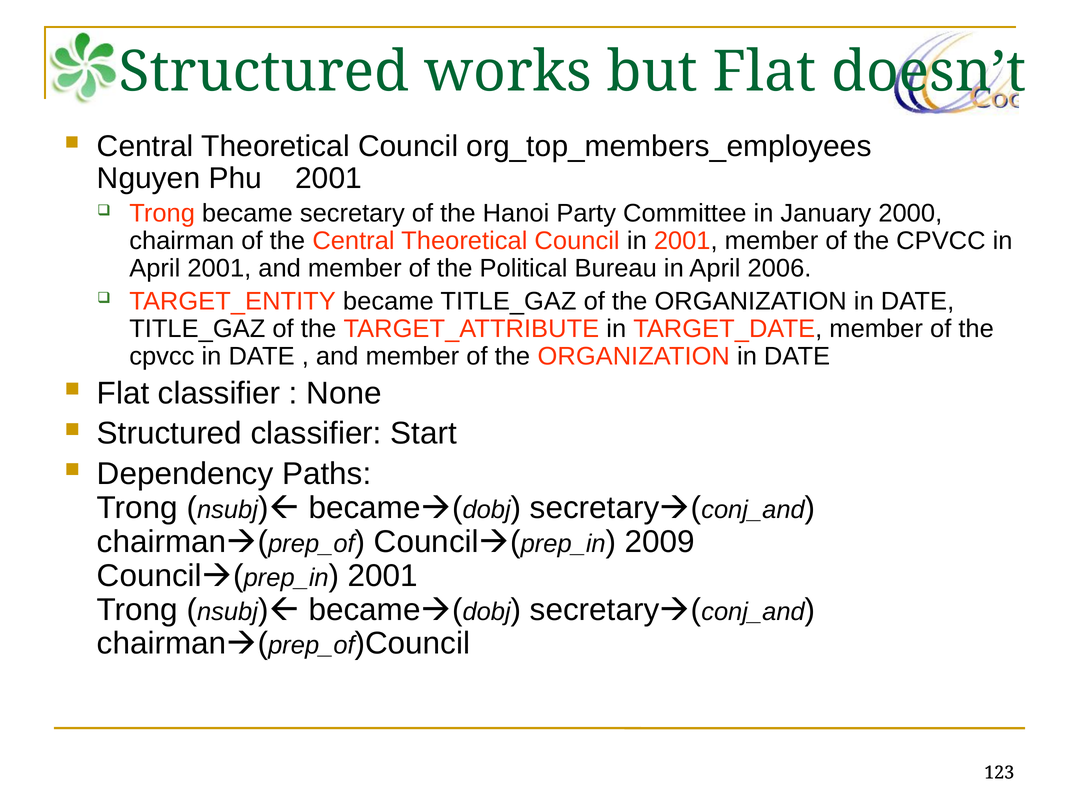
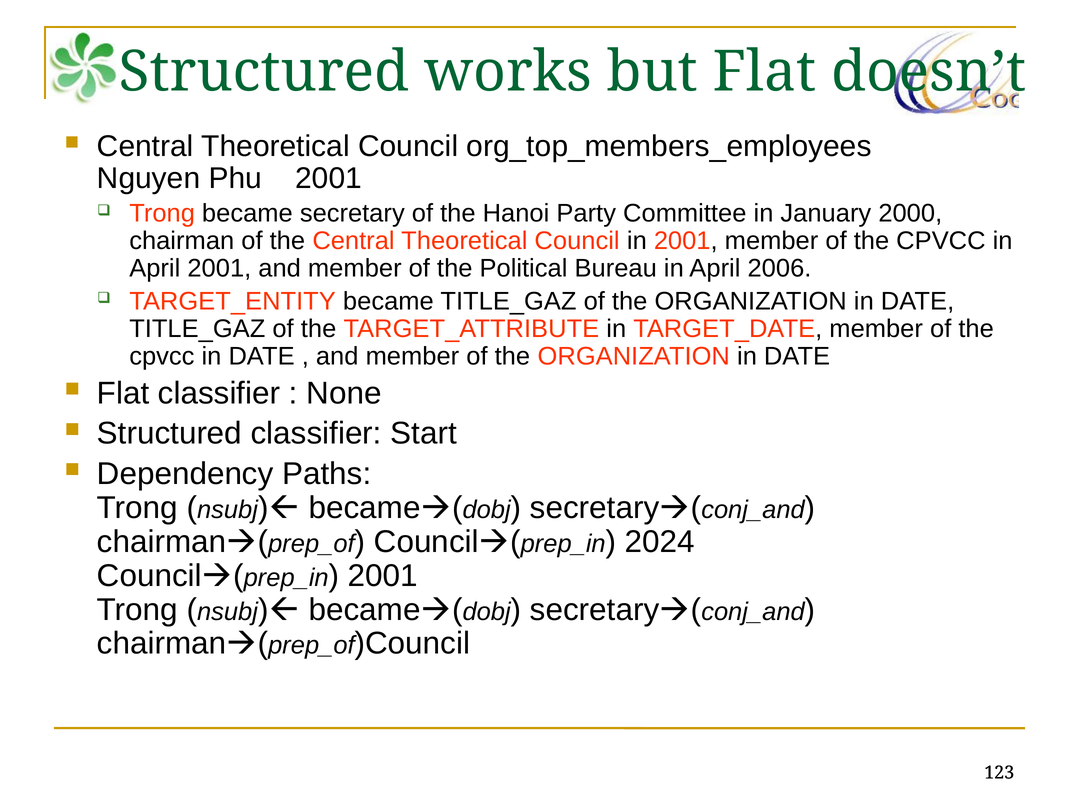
2009: 2009 -> 2024
